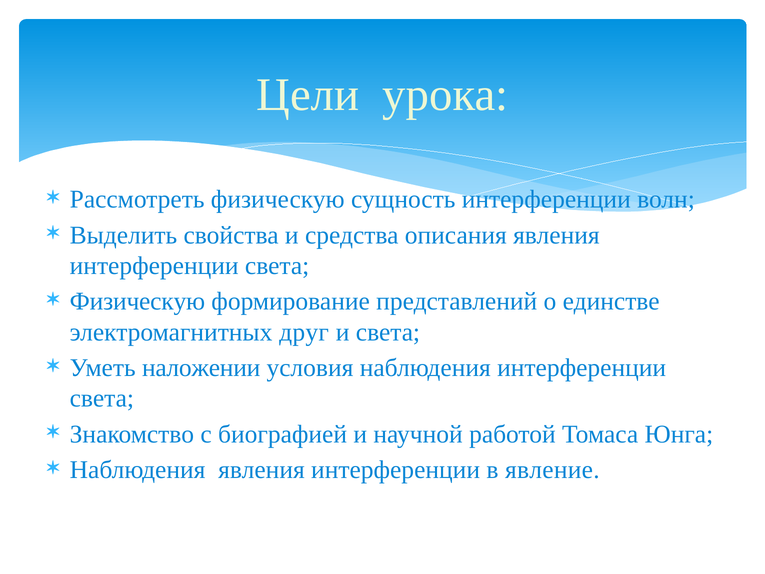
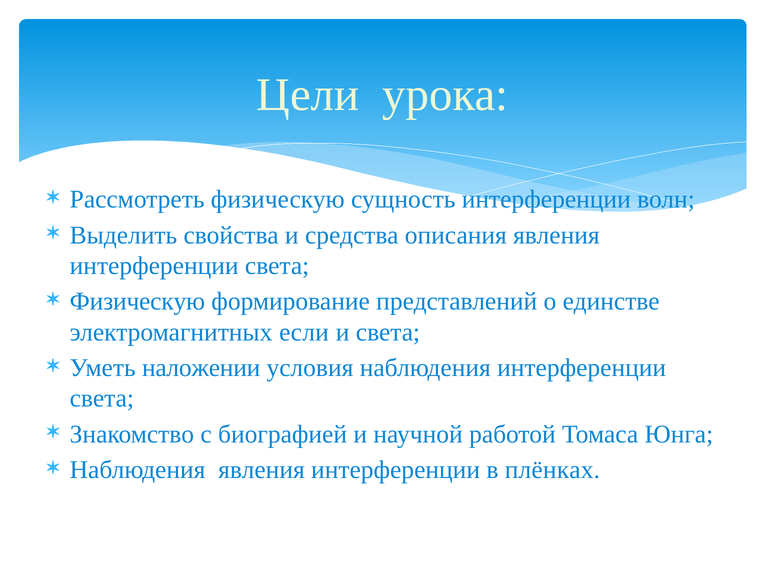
друг: друг -> если
явление: явление -> плёнках
